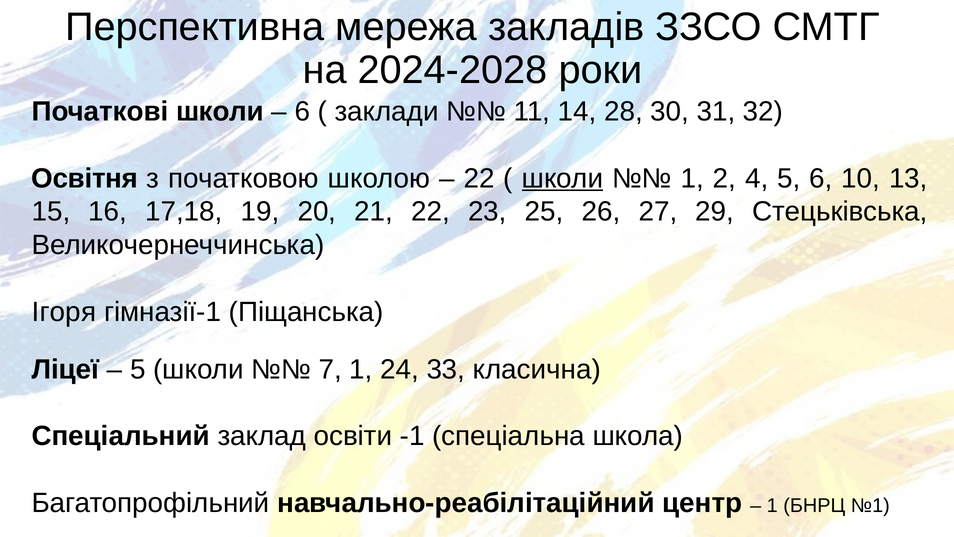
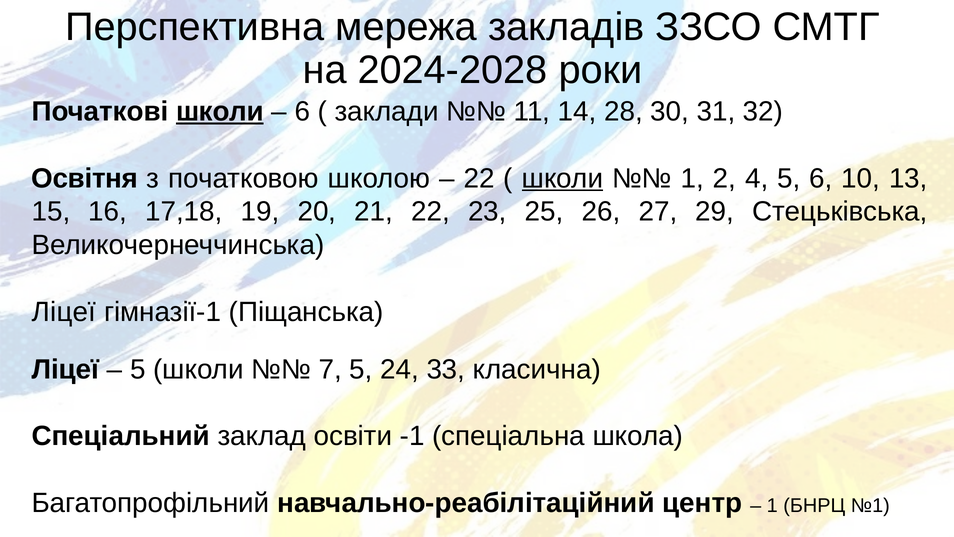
школи at (220, 111) underline: none -> present
Ігоря at (64, 312): Ігоря -> Ліцеї
7 1: 1 -> 5
